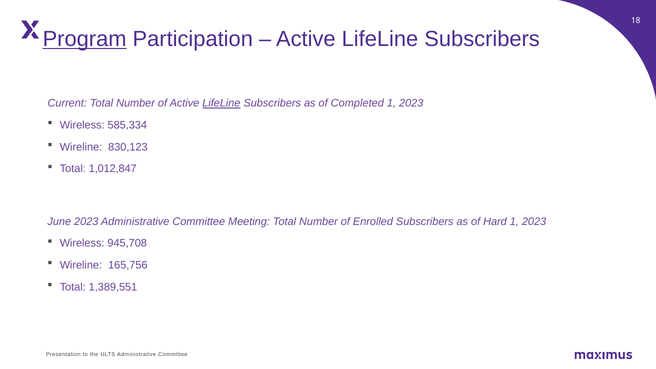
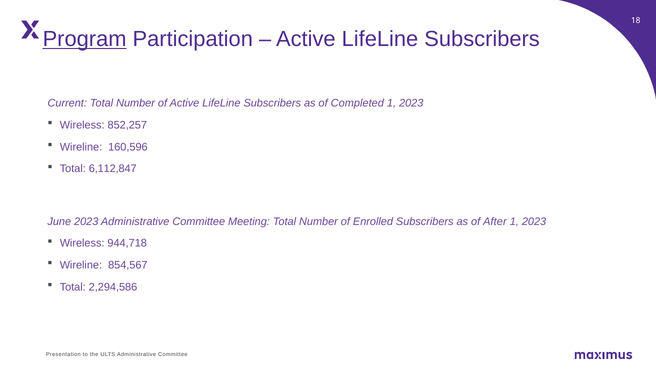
LifeLine at (221, 103) underline: present -> none
585,334: 585,334 -> 852,257
830,123: 830,123 -> 160,596
1,012,847: 1,012,847 -> 6,112,847
Hard: Hard -> After
945,708: 945,708 -> 944,718
165,756: 165,756 -> 854,567
1,389,551: 1,389,551 -> 2,294,586
